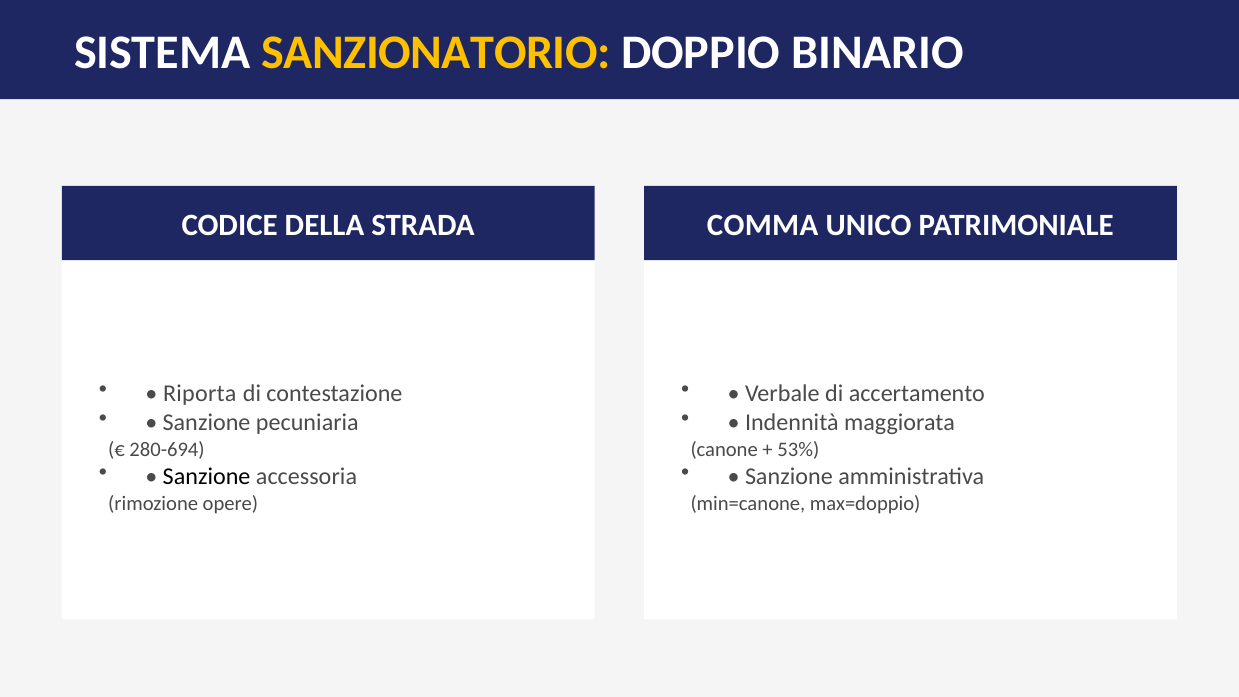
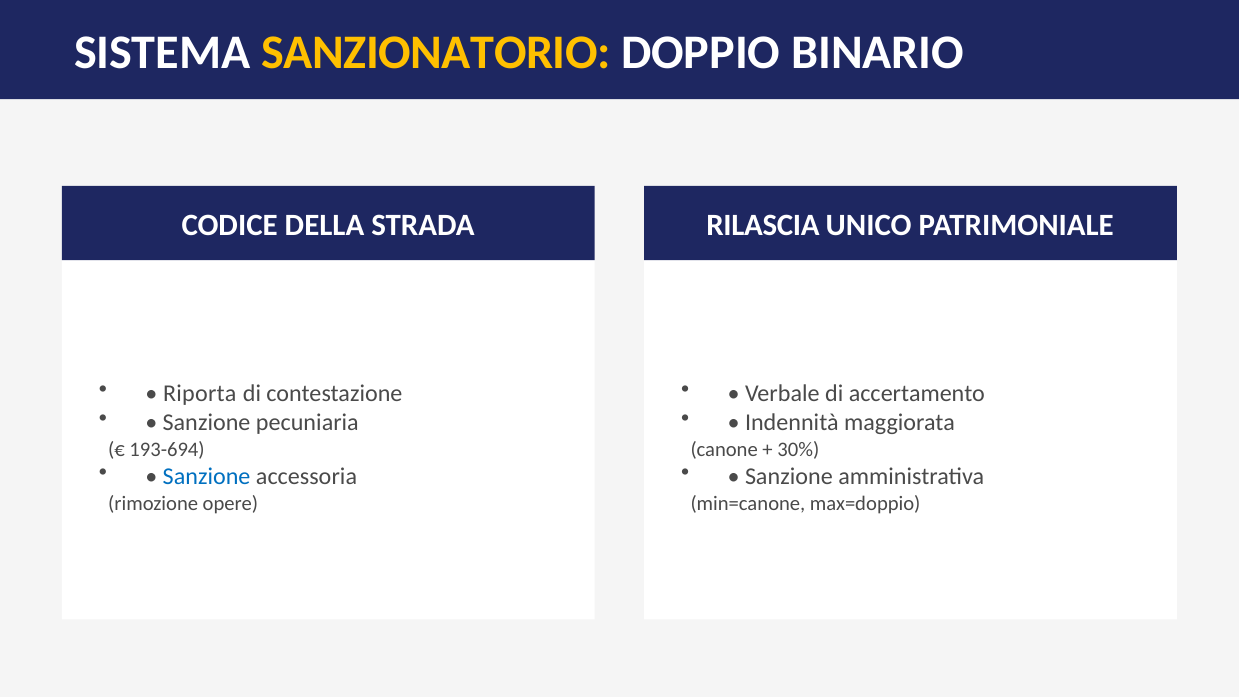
COMMA: COMMA -> RILASCIA
280-694: 280-694 -> 193-694
53%: 53% -> 30%
Sanzione at (207, 477) colour: black -> blue
